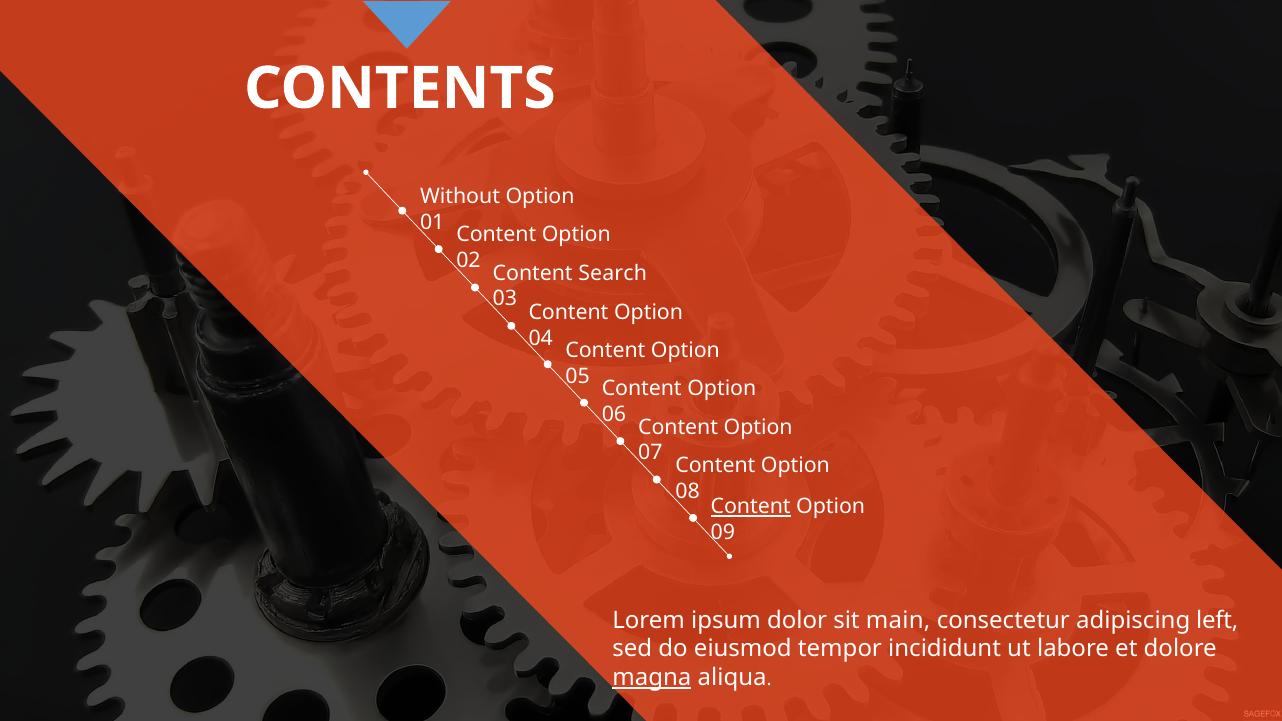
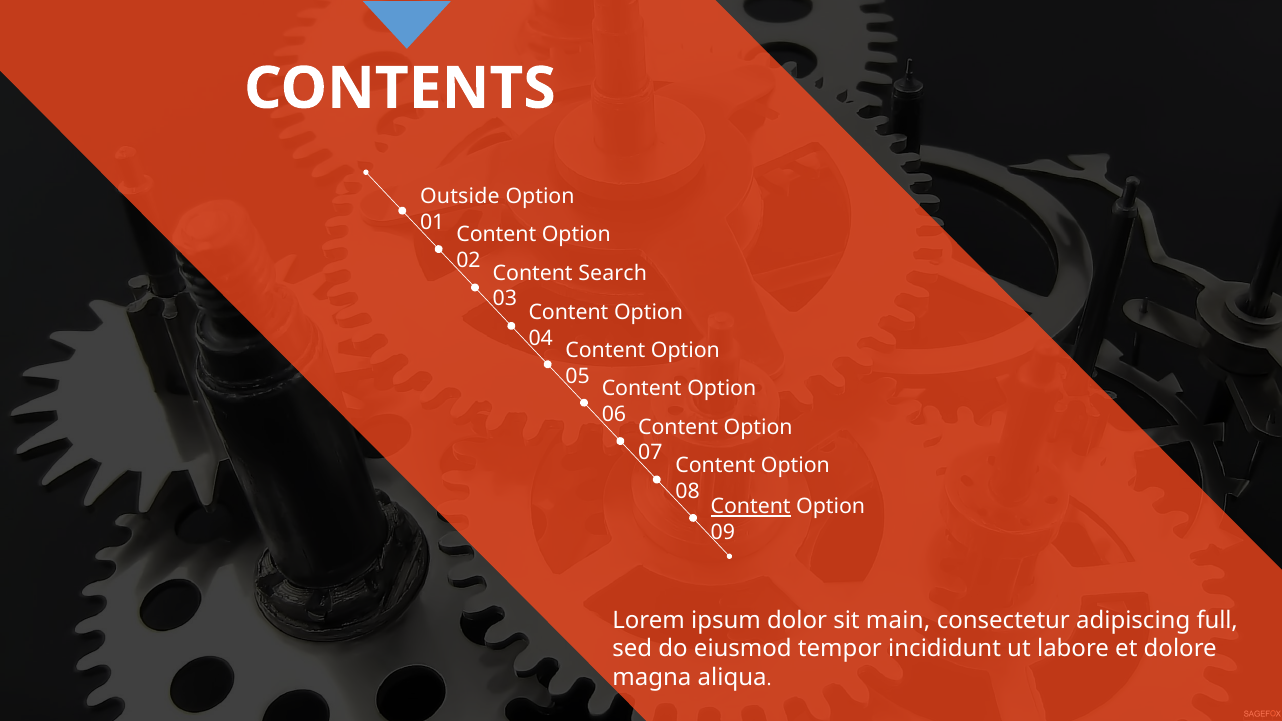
Without: Without -> Outside
left: left -> full
magna underline: present -> none
